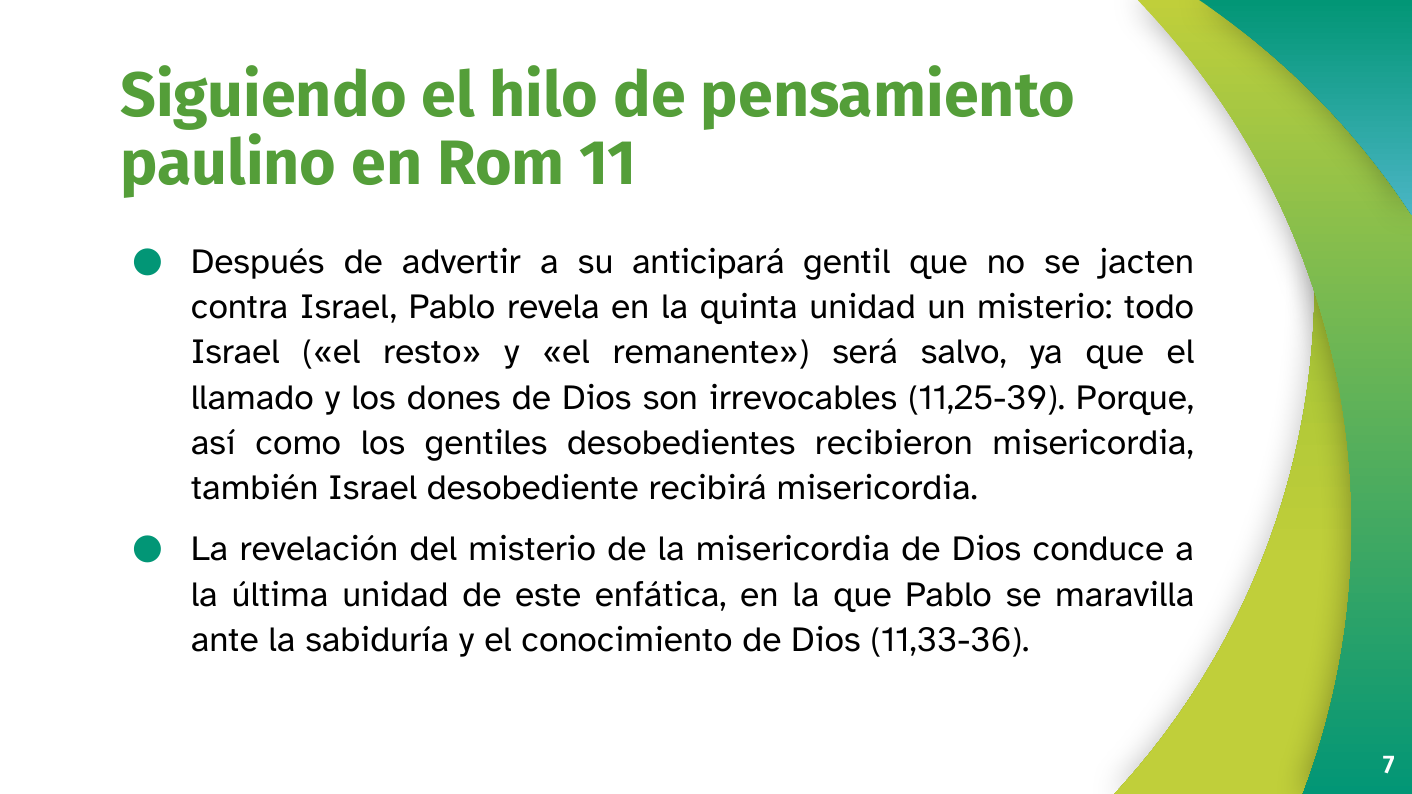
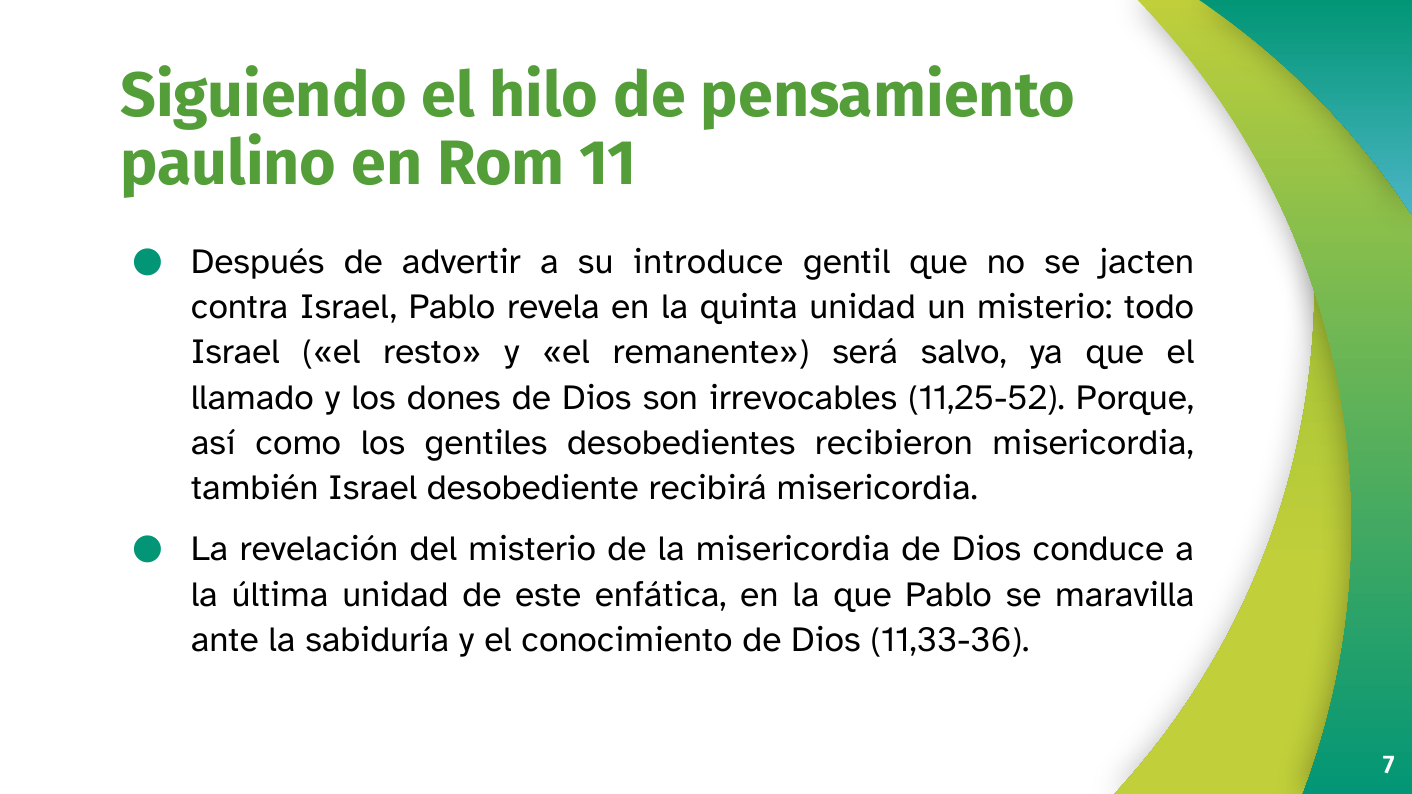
anticipará: anticipará -> introduce
11,25-39: 11,25-39 -> 11,25-52
